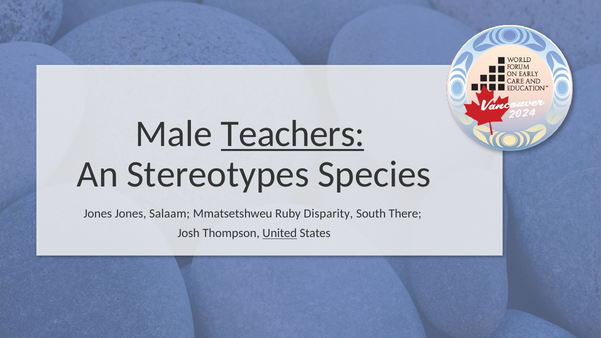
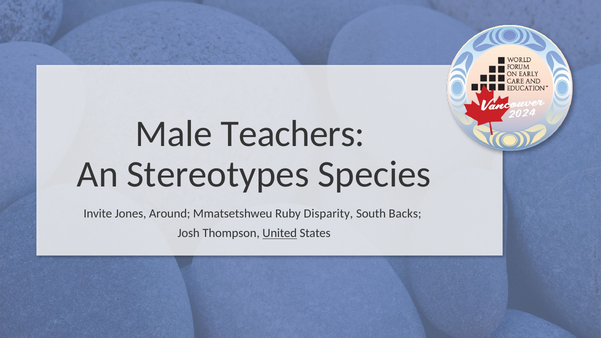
Teachers underline: present -> none
Jones at (98, 214): Jones -> Invite
Salaam: Salaam -> Around
There: There -> Backs
